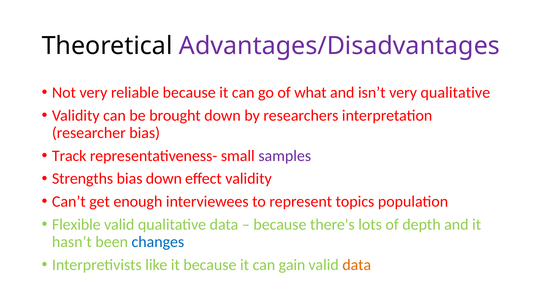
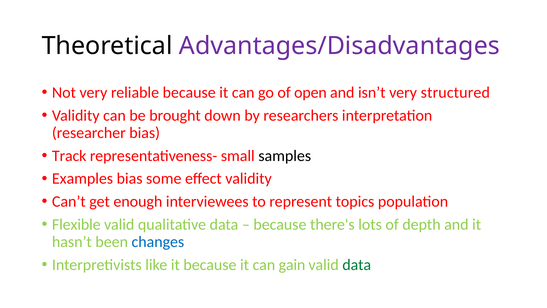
what: what -> open
very qualitative: qualitative -> structured
samples colour: purple -> black
Strengths: Strengths -> Examples
bias down: down -> some
data at (357, 265) colour: orange -> green
